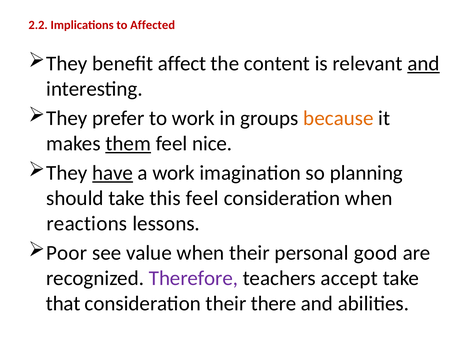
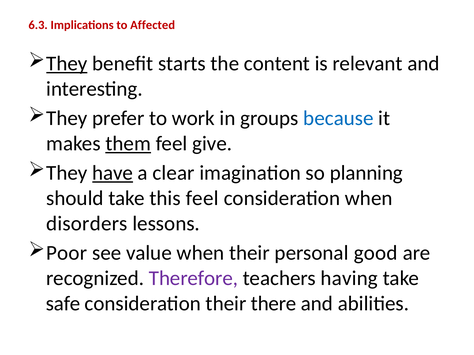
2.2: 2.2 -> 6.3
They at (67, 64) underline: none -> present
affect: affect -> starts
and at (423, 64) underline: present -> none
because colour: orange -> blue
nice: nice -> give
a work: work -> clear
reactions: reactions -> disorders
accept: accept -> having
that: that -> safe
